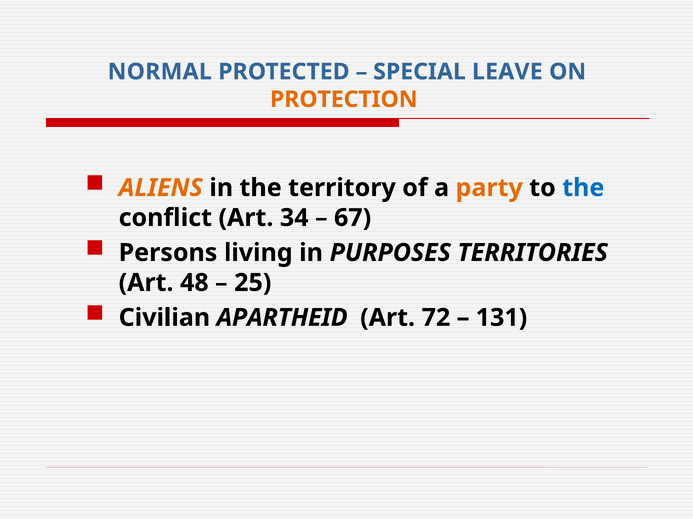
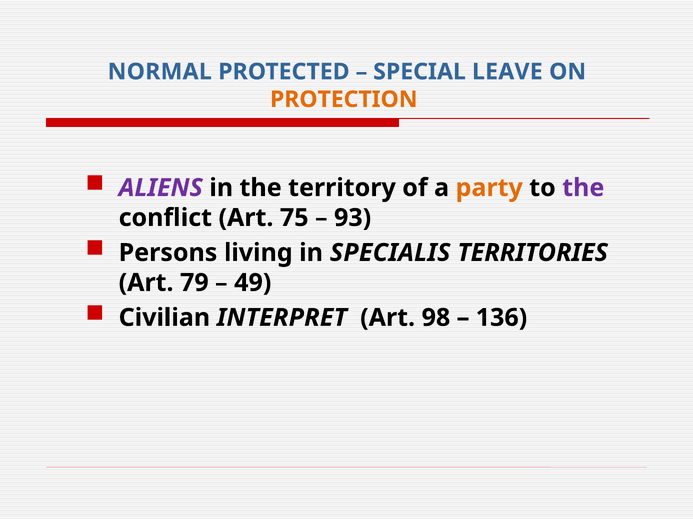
ALIENS colour: orange -> purple
the at (583, 188) colour: blue -> purple
34: 34 -> 75
67: 67 -> 93
PURPOSES: PURPOSES -> SPECIALIS
48: 48 -> 79
25: 25 -> 49
APARTHEID: APARTHEID -> INTERPRET
72: 72 -> 98
131: 131 -> 136
